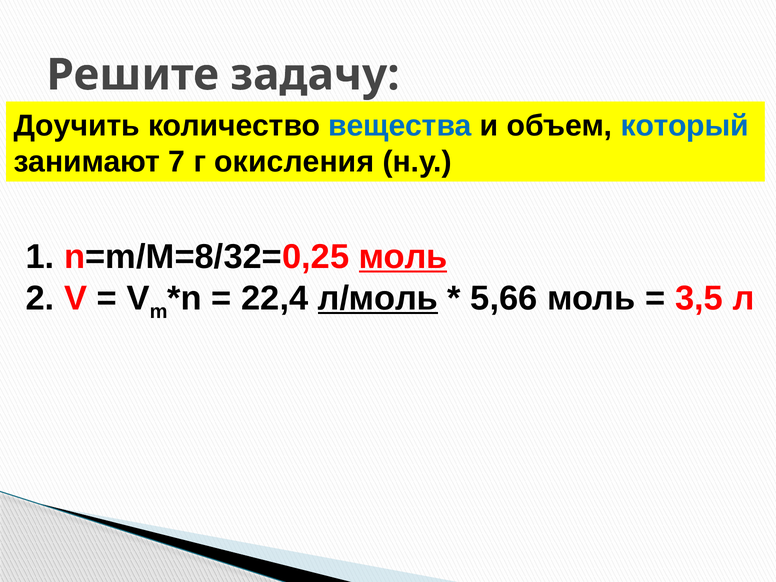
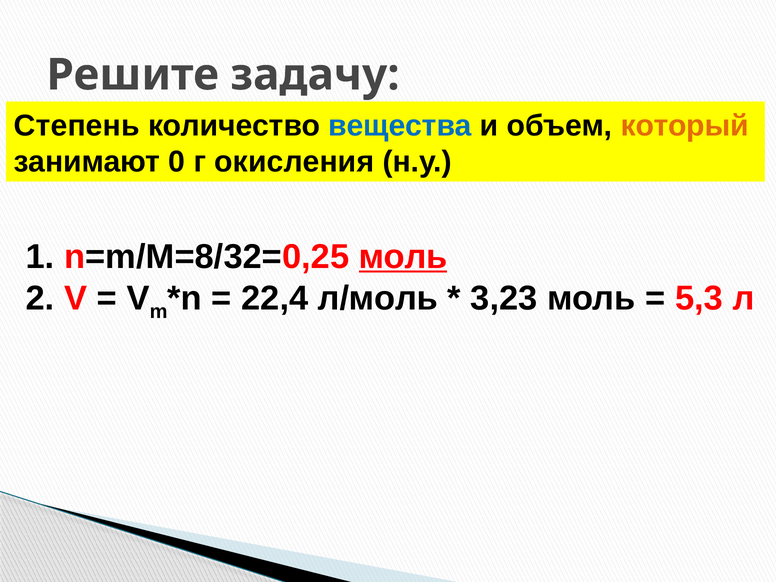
Доучить: Доучить -> Степень
который colour: blue -> orange
7: 7 -> 0
л/моль underline: present -> none
5,66: 5,66 -> 3,23
3,5: 3,5 -> 5,3
